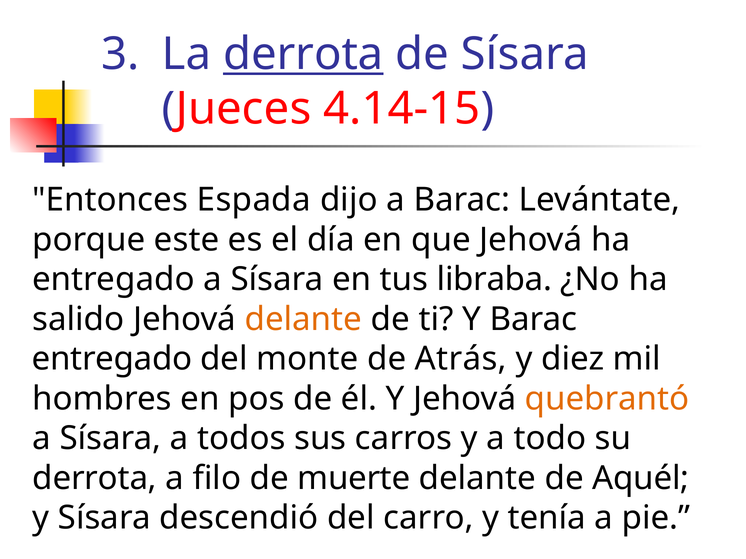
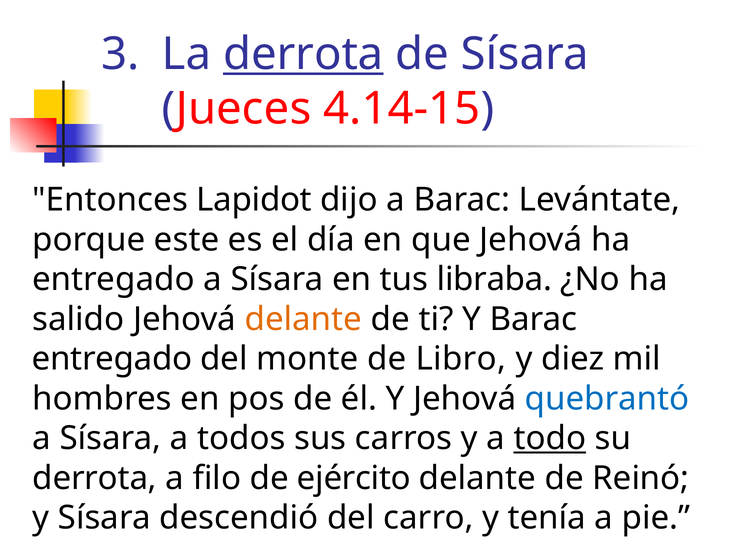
Espada: Espada -> Lapidot
Atrás: Atrás -> Libro
quebrantó colour: orange -> blue
todo underline: none -> present
muerte: muerte -> ejército
Aquél: Aquél -> Reinó
